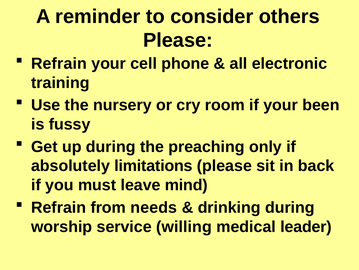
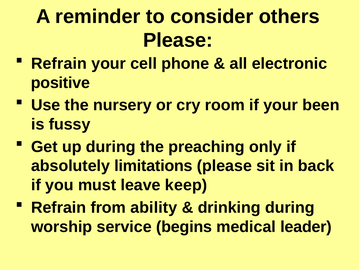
training: training -> positive
mind: mind -> keep
needs: needs -> ability
willing: willing -> begins
